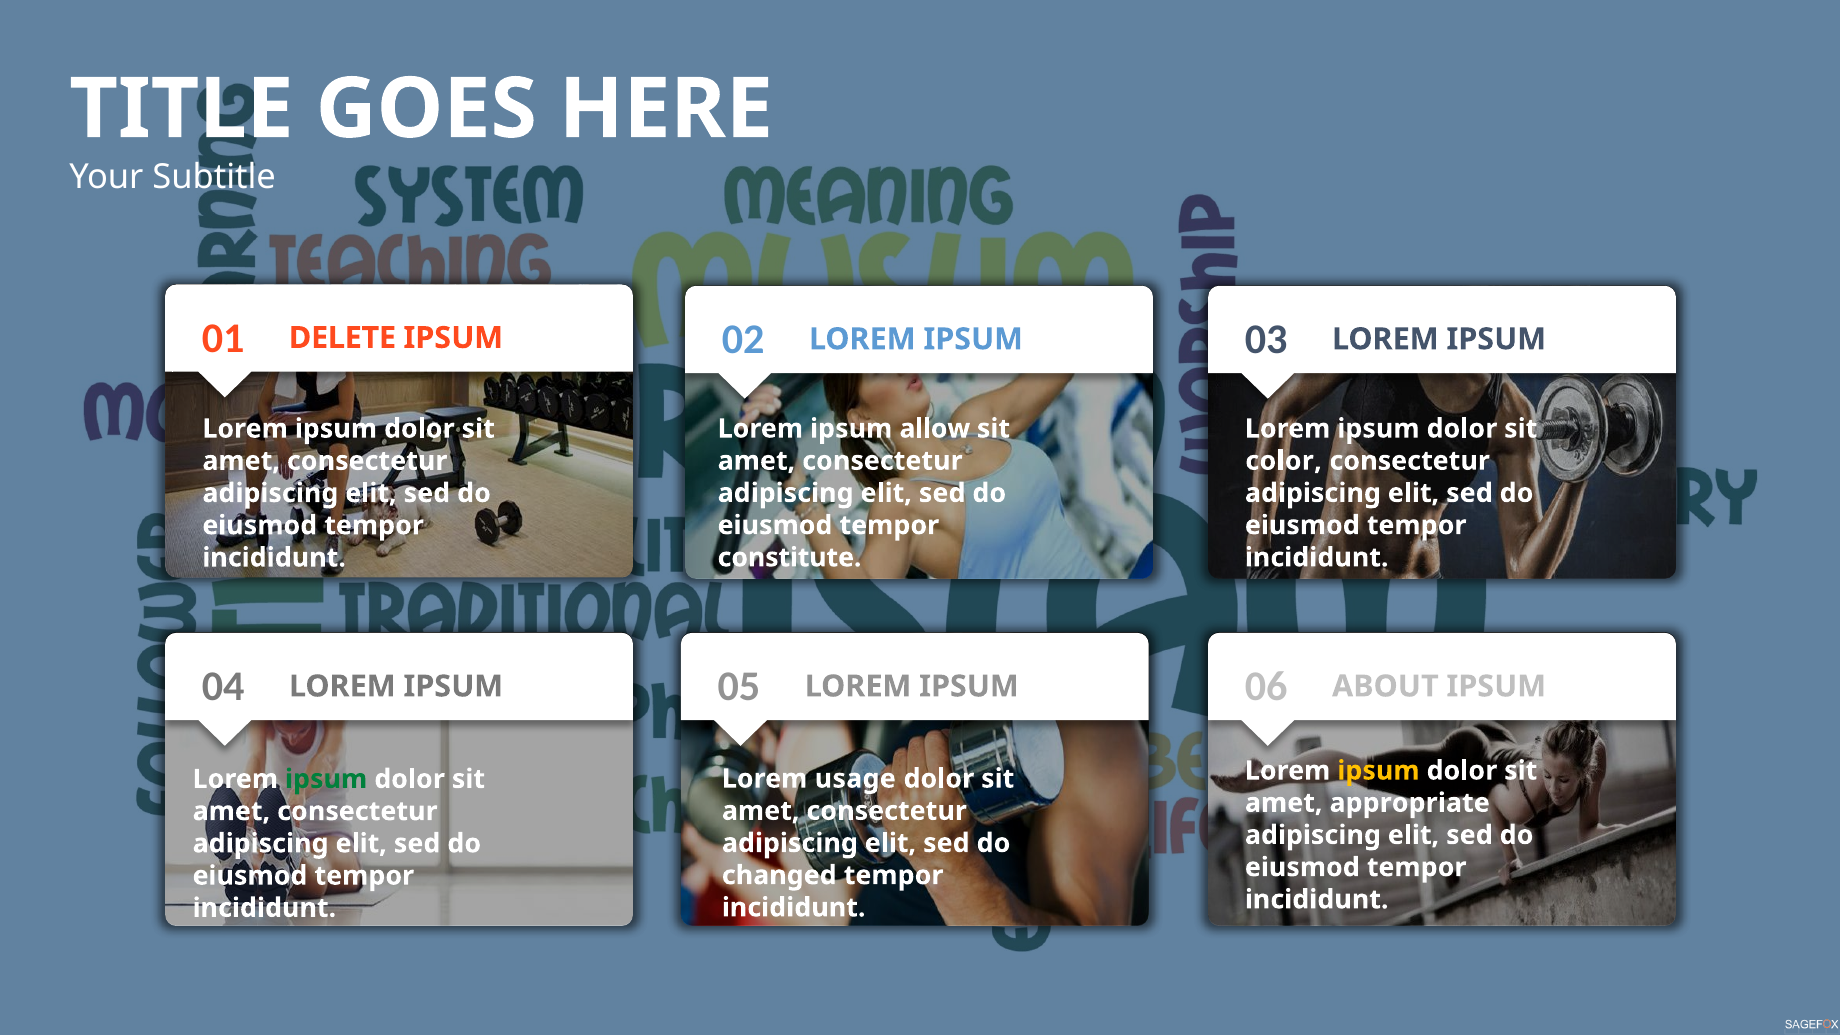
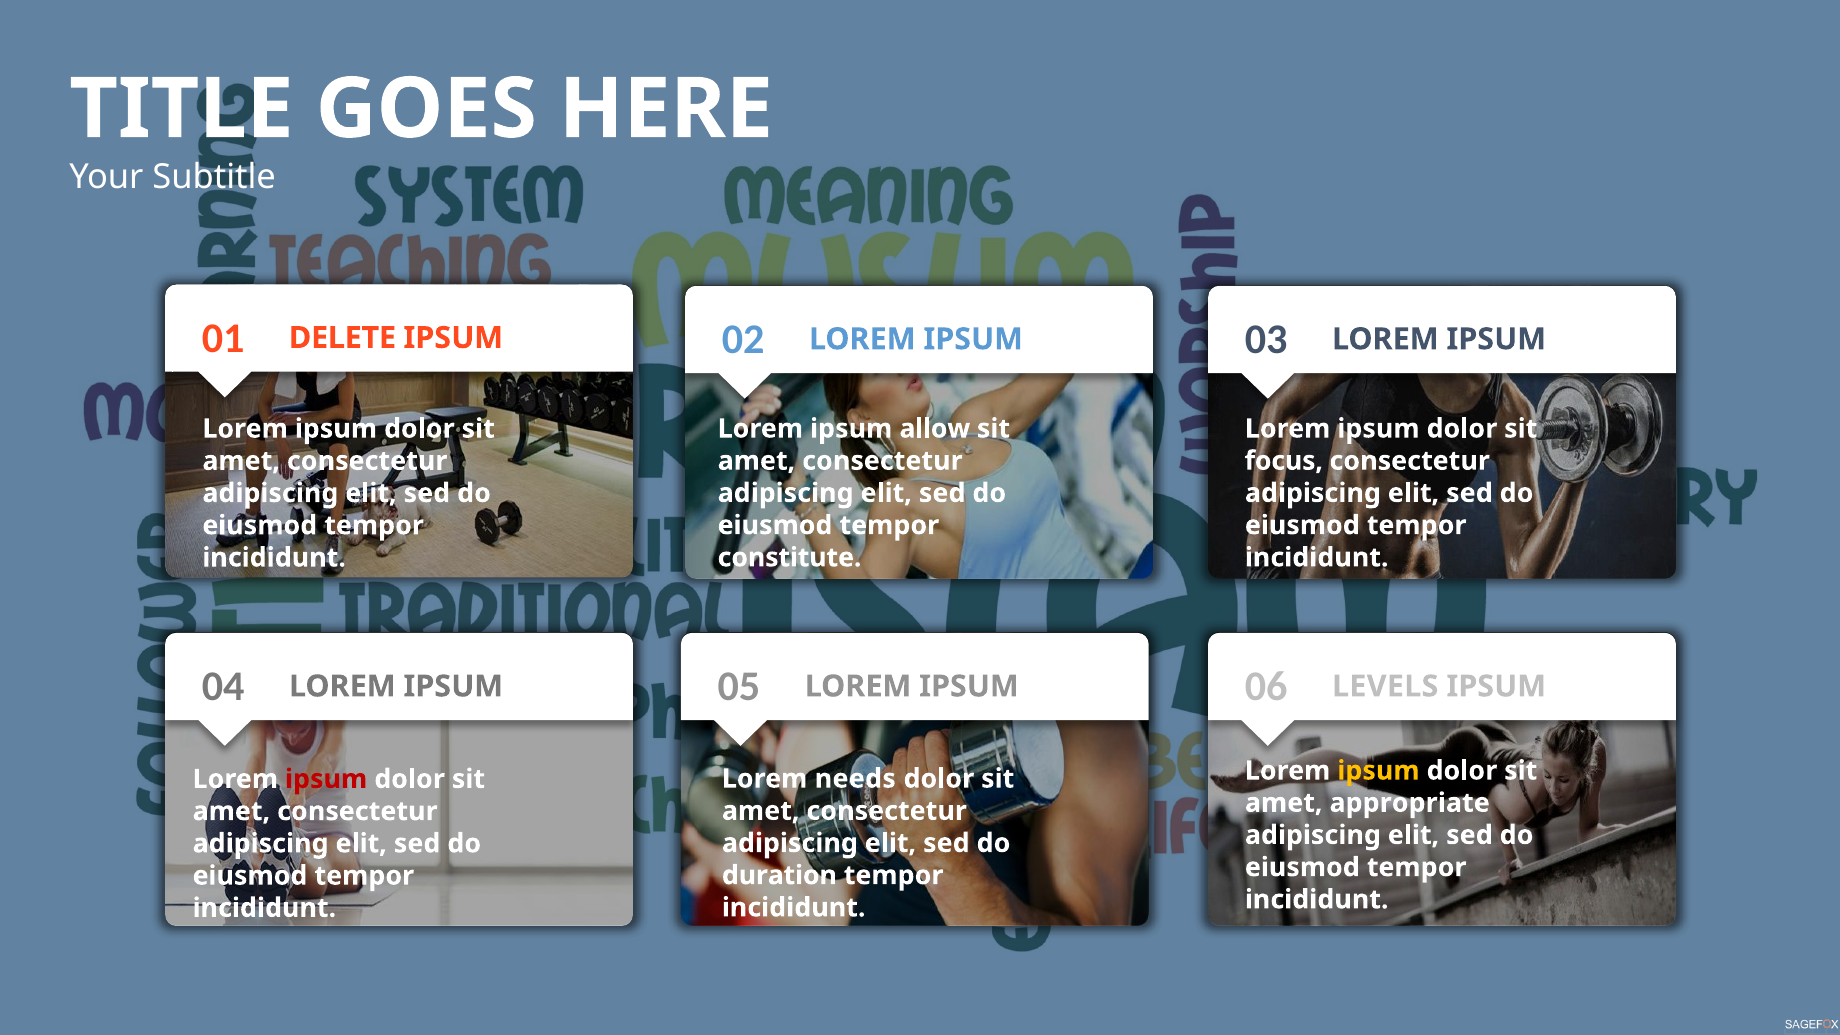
color: color -> focus
ABOUT: ABOUT -> LEVELS
usage: usage -> needs
ipsum at (326, 779) colour: green -> red
changed: changed -> duration
